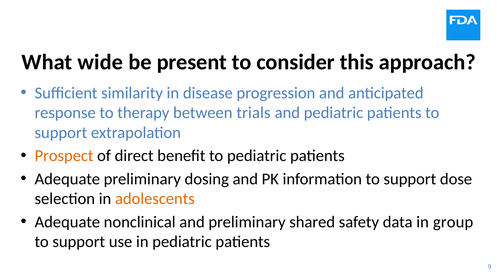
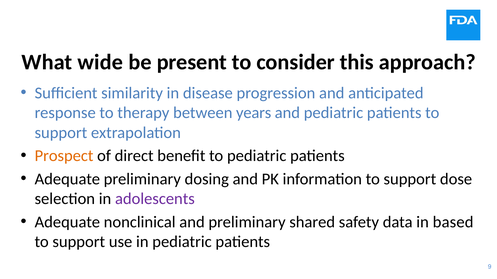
trials: trials -> years
adolescents colour: orange -> purple
group: group -> based
